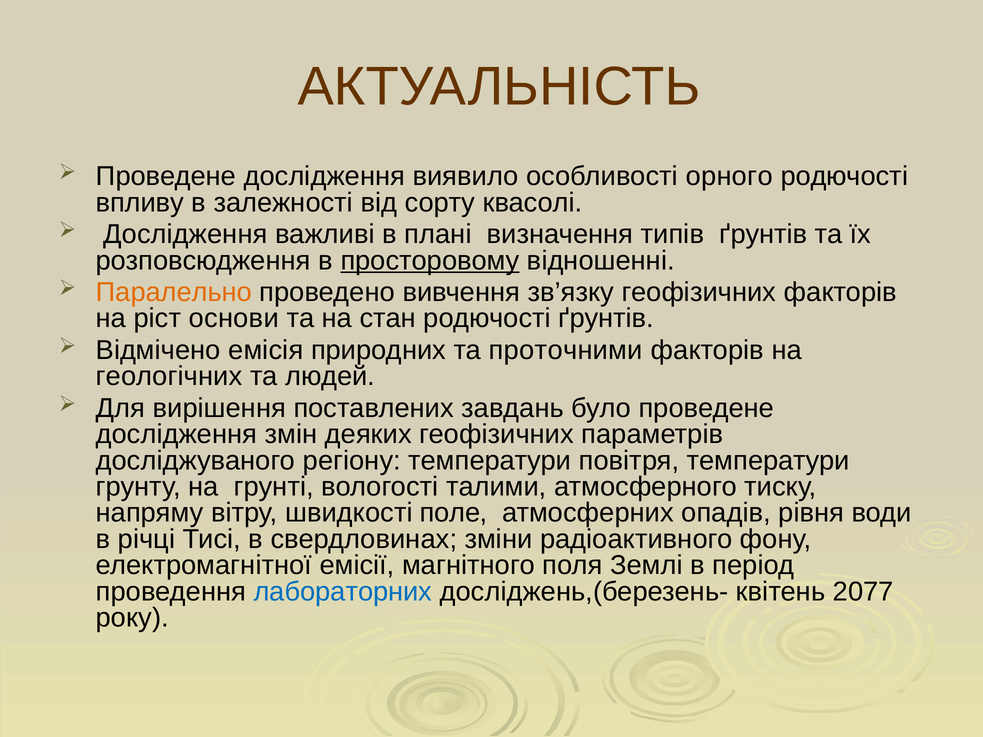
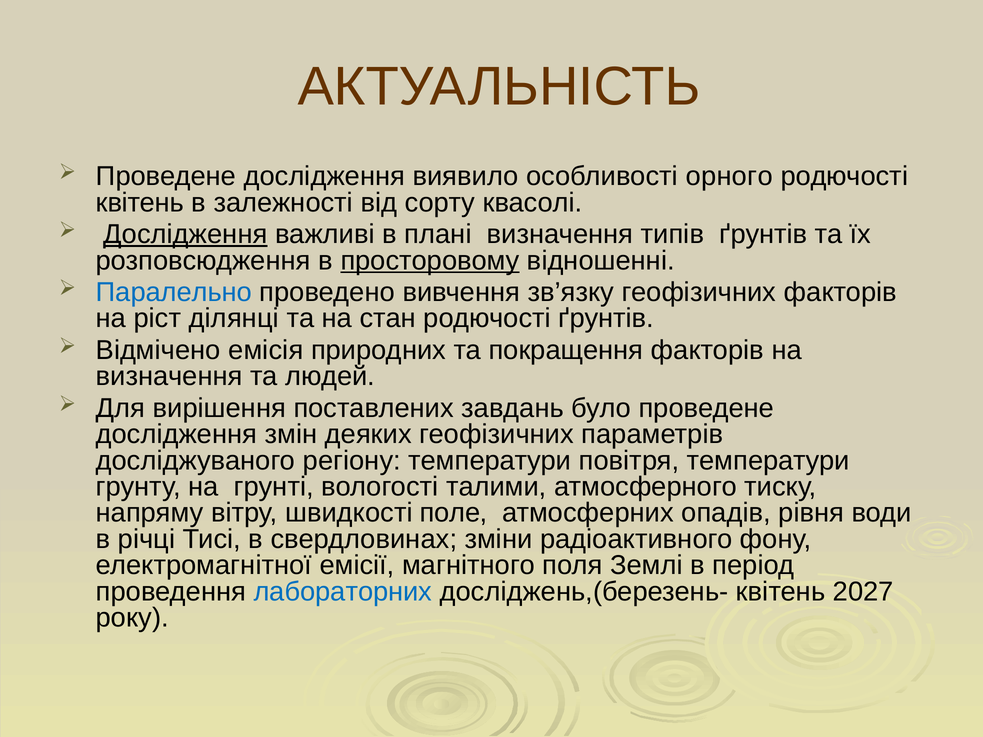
впливу at (140, 203): впливу -> квітень
Дослідження at (185, 234) underline: none -> present
Паралельно colour: orange -> blue
основи: основи -> ділянці
проточними: проточними -> покращення
геологічних at (169, 376): геологічних -> визначення
2077: 2077 -> 2027
